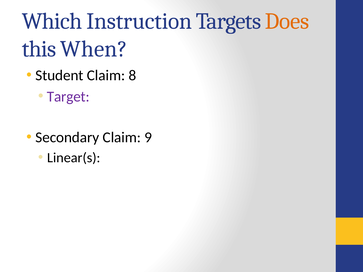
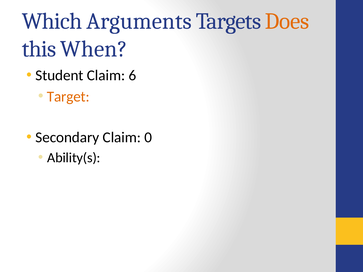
Instruction: Instruction -> Arguments
8: 8 -> 6
Target colour: purple -> orange
9: 9 -> 0
Linear(s: Linear(s -> Ability(s
